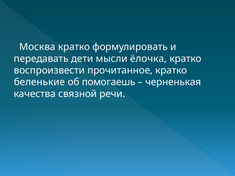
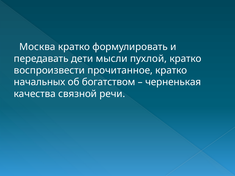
ёлочка: ёлочка -> пухлой
беленькие: беленькие -> начальных
помогаешь: помогаешь -> богатством
